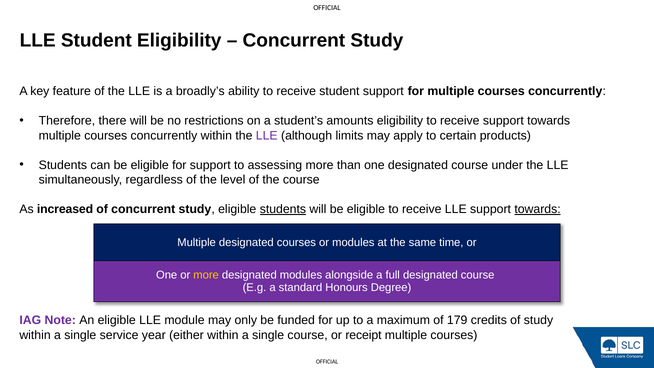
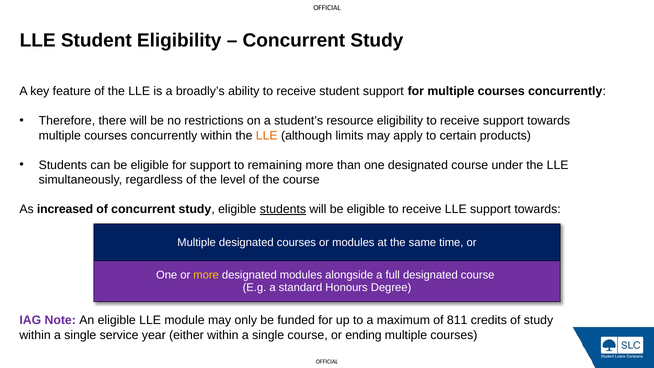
amounts: amounts -> resource
LLE at (267, 136) colour: purple -> orange
assessing: assessing -> remaining
towards at (538, 209) underline: present -> none
179: 179 -> 811
receipt: receipt -> ending
